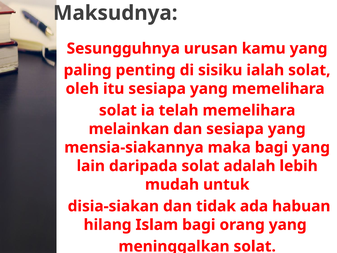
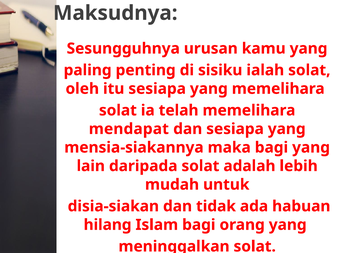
melainkan: melainkan -> mendapat
